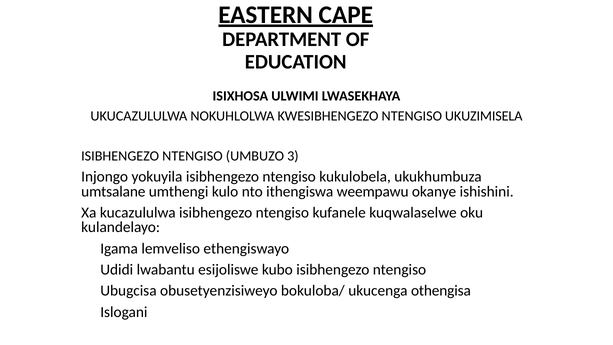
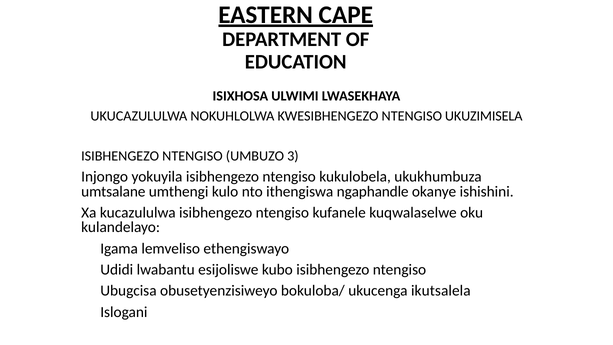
weempawu: weempawu -> ngaphandle
othengisa: othengisa -> ikutsalela
